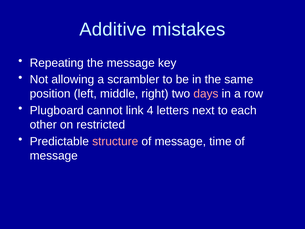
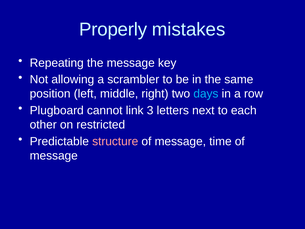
Additive: Additive -> Properly
days colour: pink -> light blue
4: 4 -> 3
